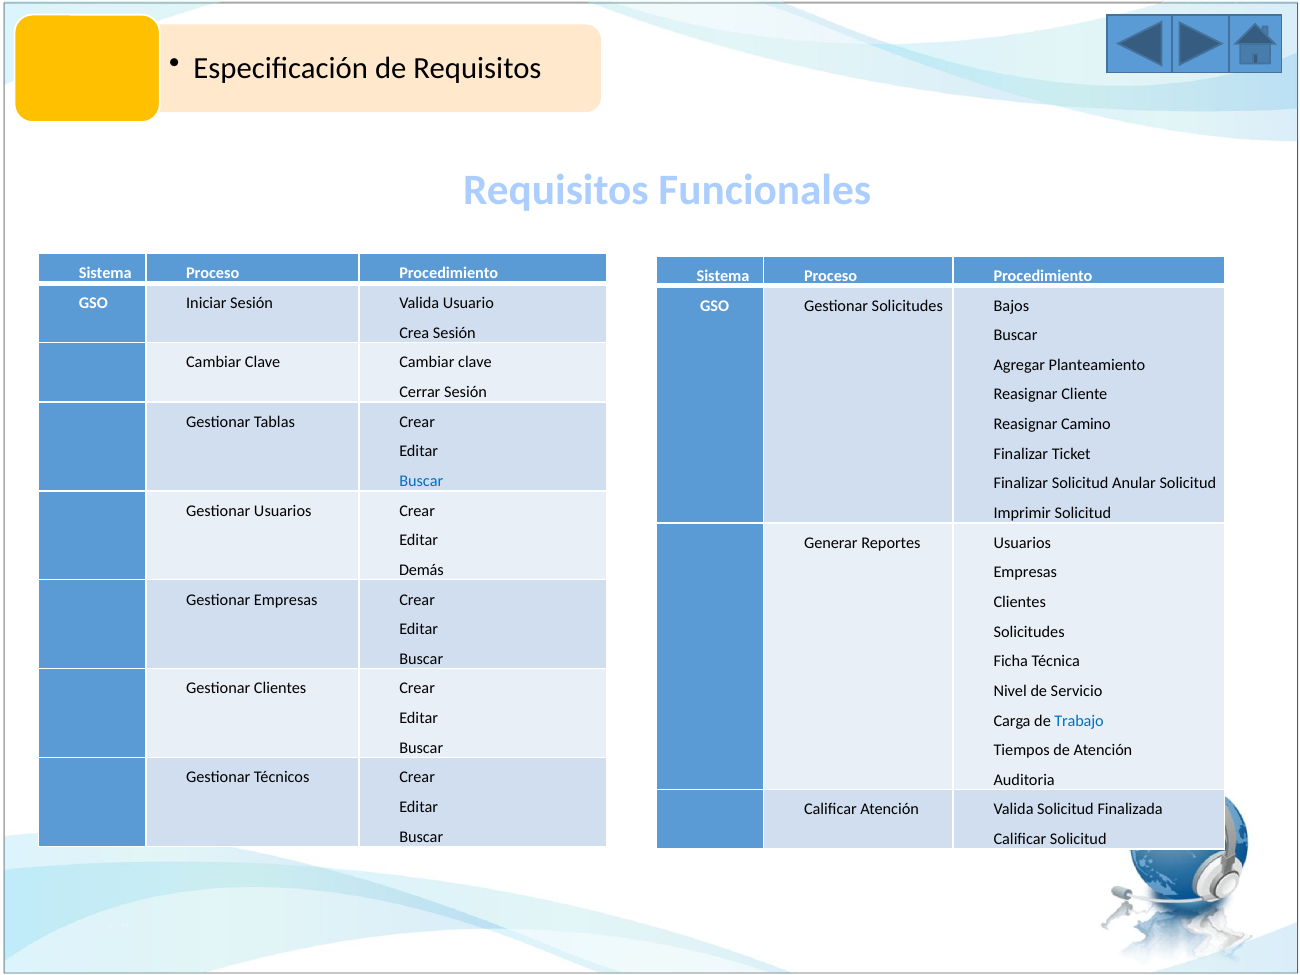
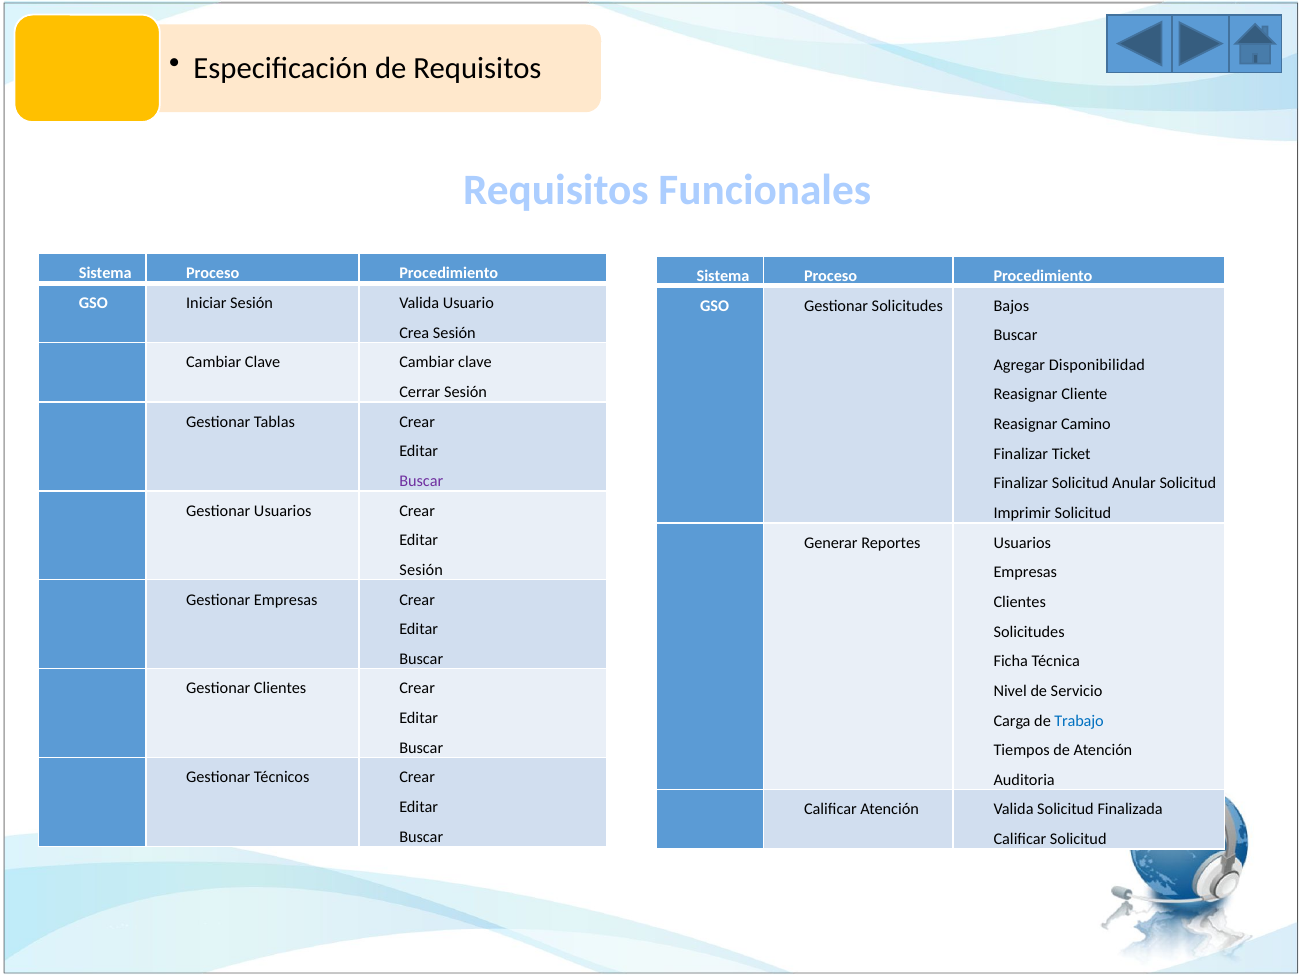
Planteamiento: Planteamiento -> Disponibilidad
Buscar at (421, 481) colour: blue -> purple
Demás at (421, 570): Demás -> Sesión
